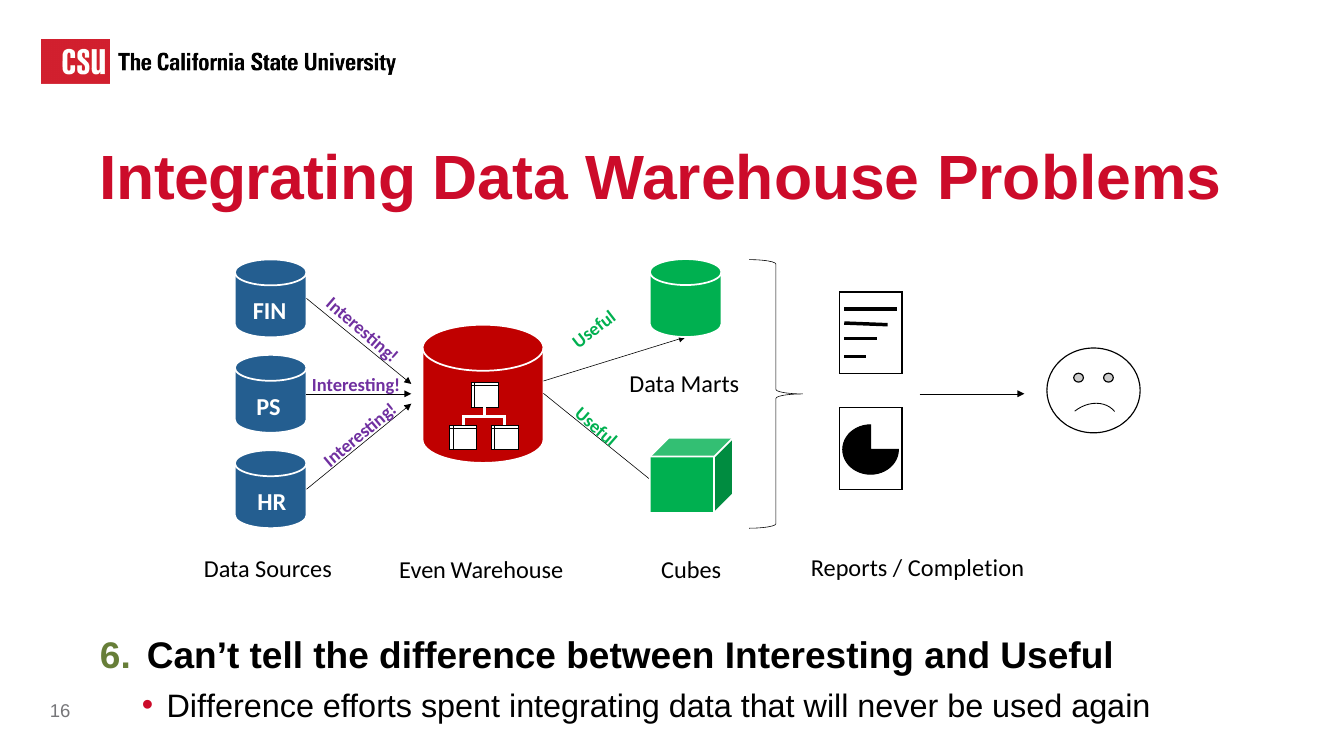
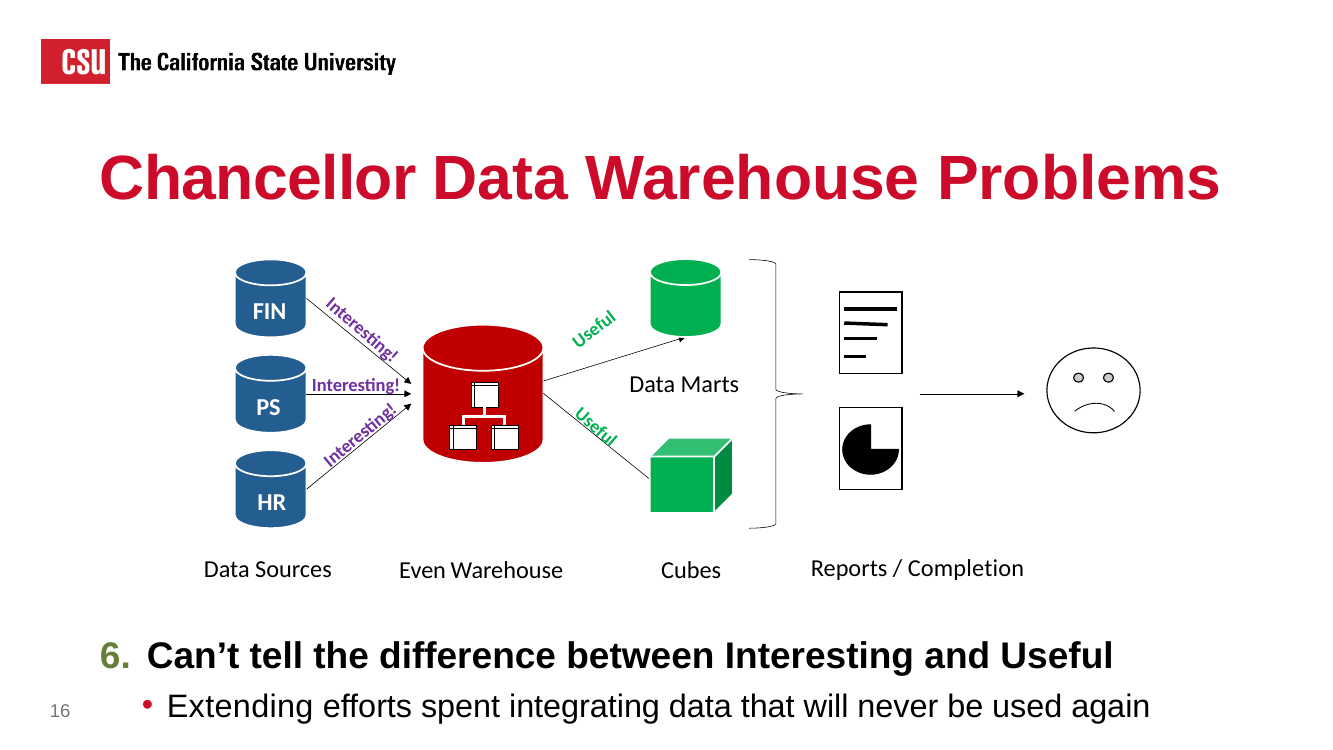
Integrating at (258, 178): Integrating -> Chancellor
Difference at (240, 707): Difference -> Extending
